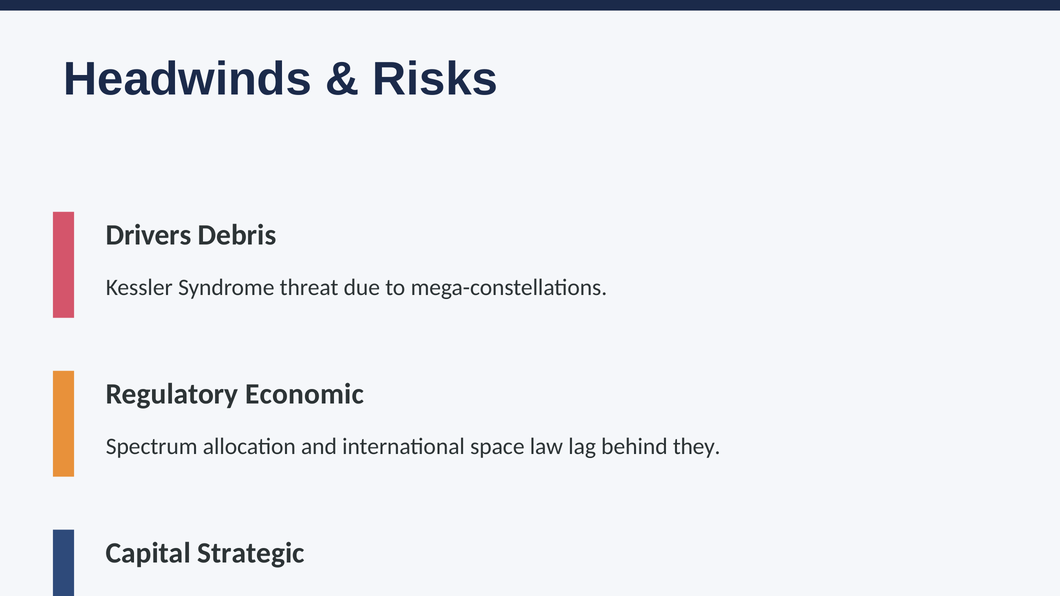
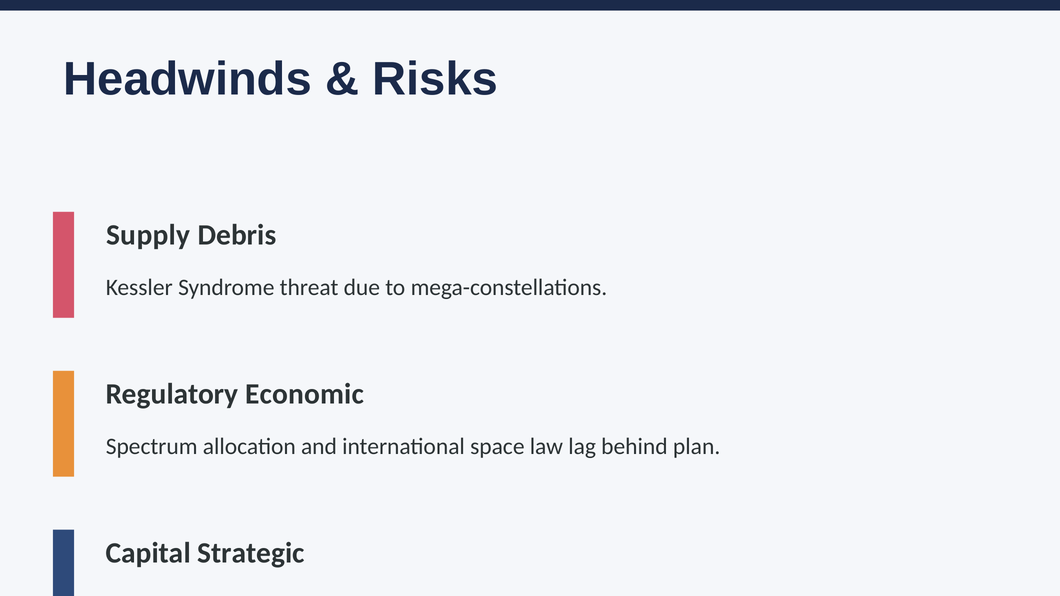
Drivers: Drivers -> Supply
they: they -> plan
